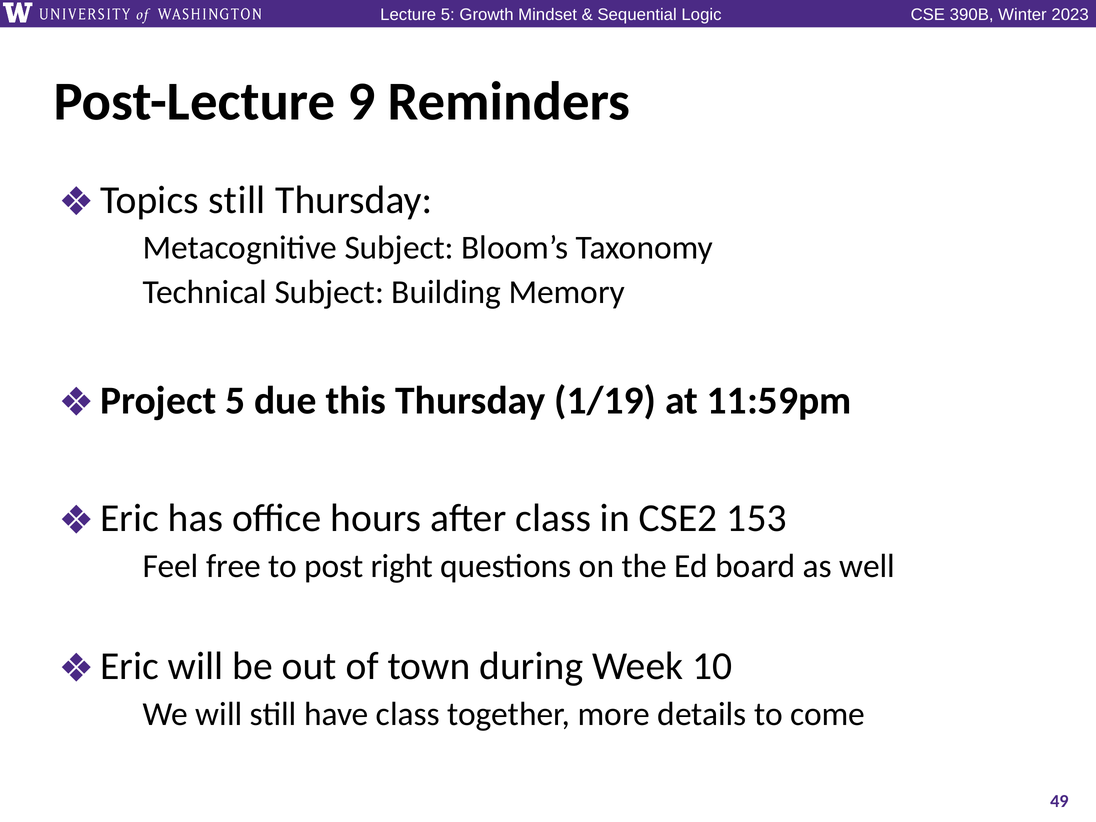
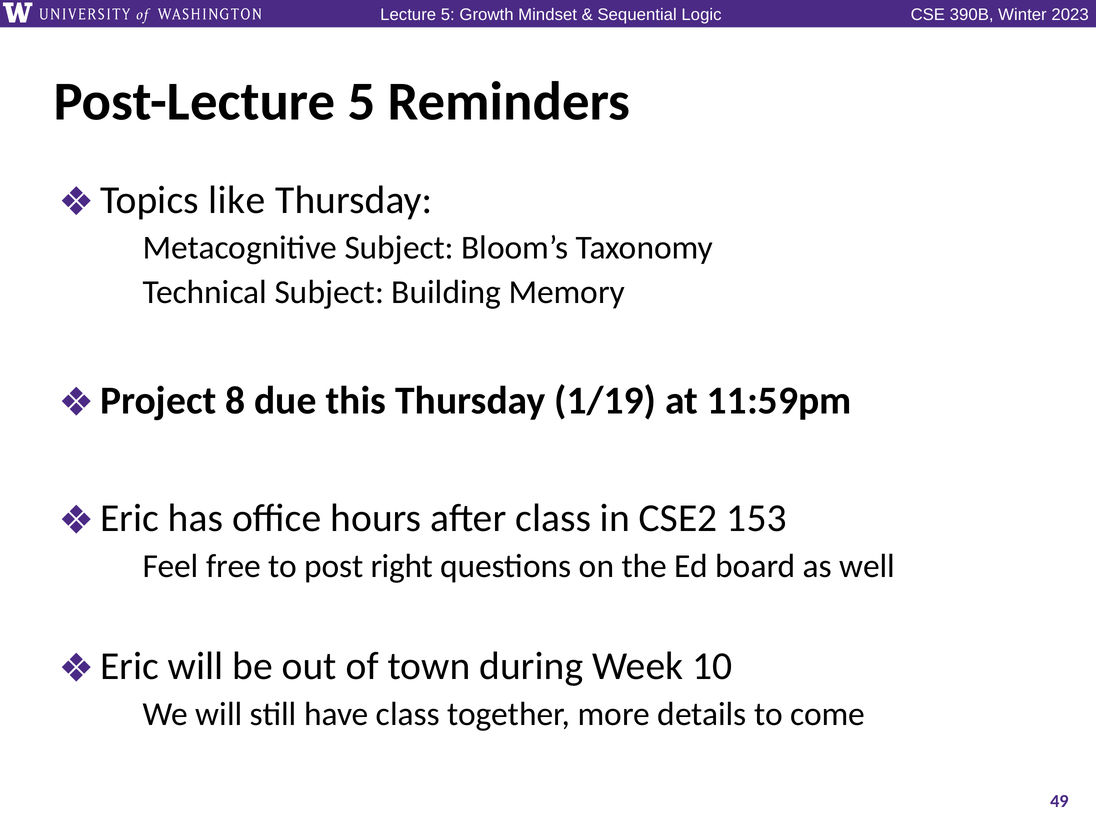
Post-Lecture 9: 9 -> 5
still at (237, 200): still -> like
5 at (235, 401): 5 -> 8
